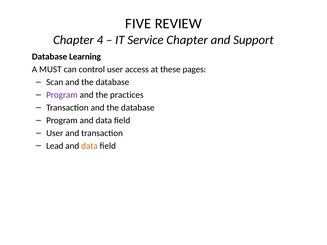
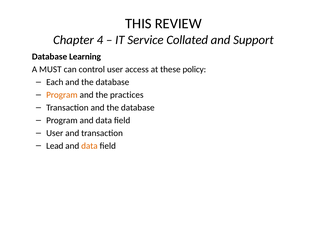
FIVE: FIVE -> THIS
Service Chapter: Chapter -> Collated
pages: pages -> policy
Scan: Scan -> Each
Program at (62, 95) colour: purple -> orange
